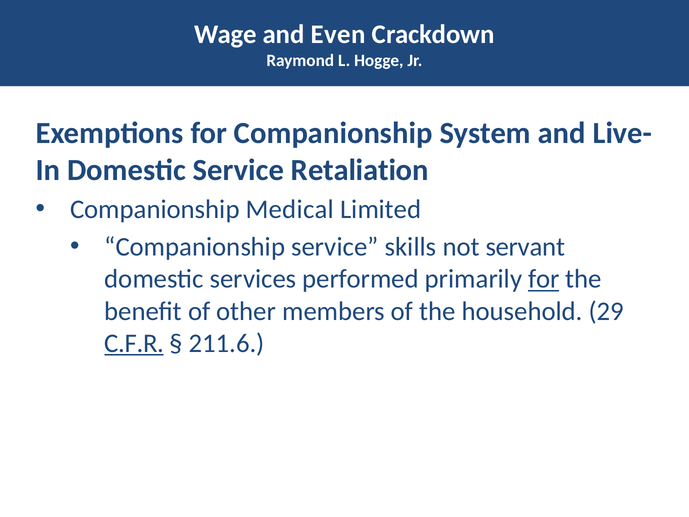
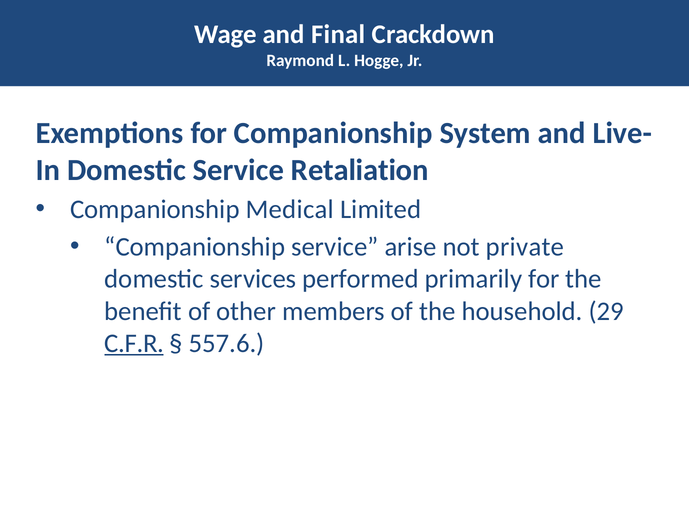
Even: Even -> Final
skills: skills -> arise
servant: servant -> private
for at (544, 279) underline: present -> none
211.6: 211.6 -> 557.6
